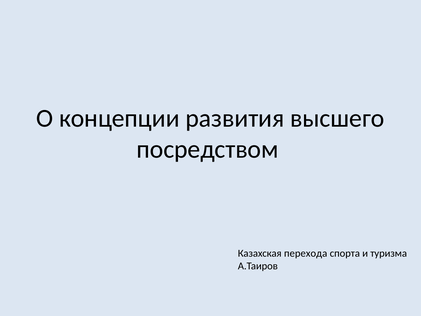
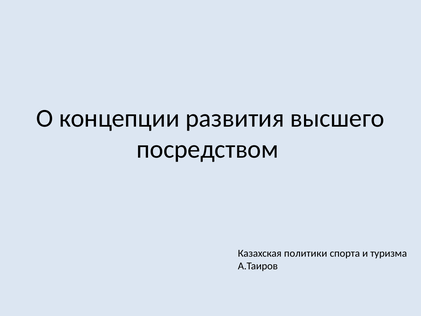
перехода: перехода -> политики
